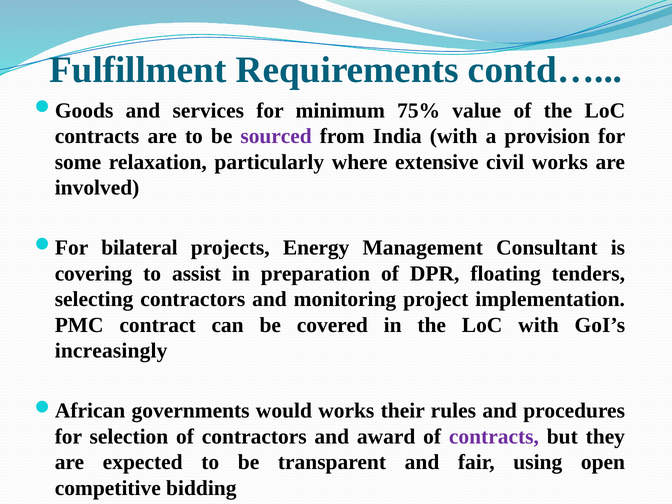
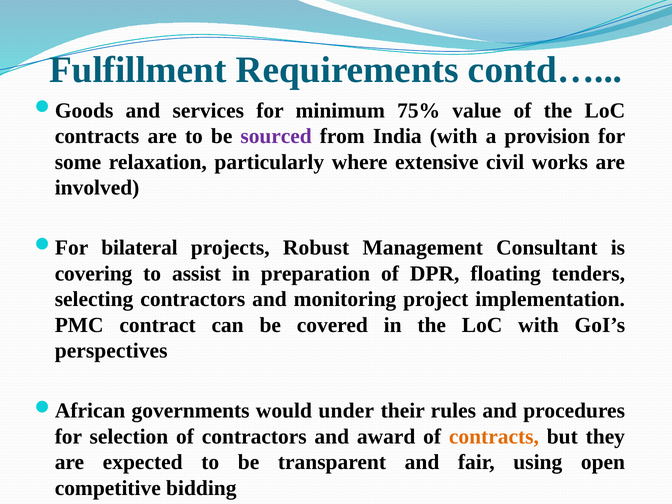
Energy: Energy -> Robust
increasingly: increasingly -> perspectives
would works: works -> under
contracts at (494, 437) colour: purple -> orange
